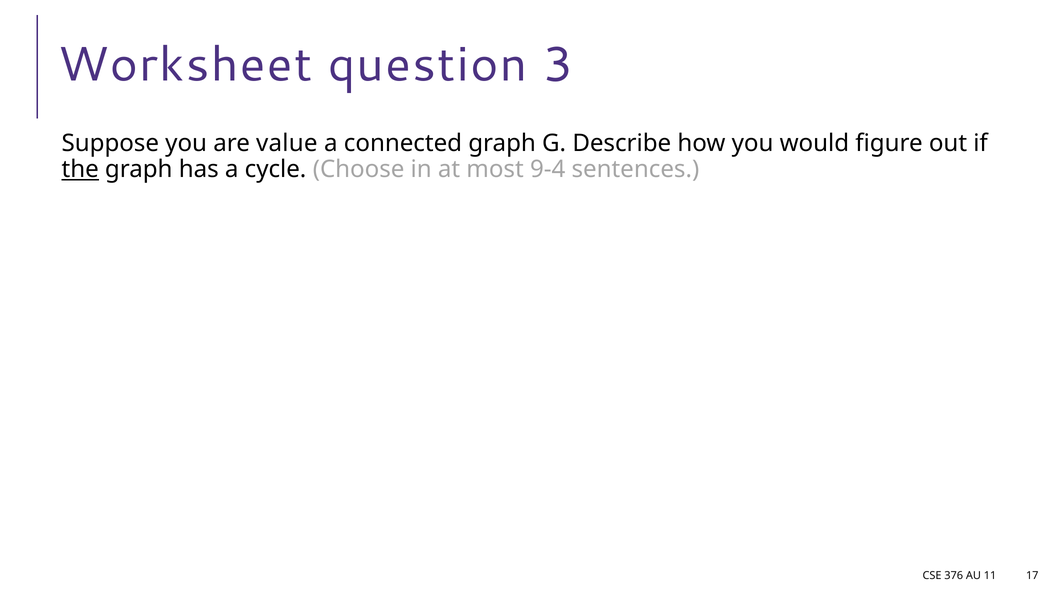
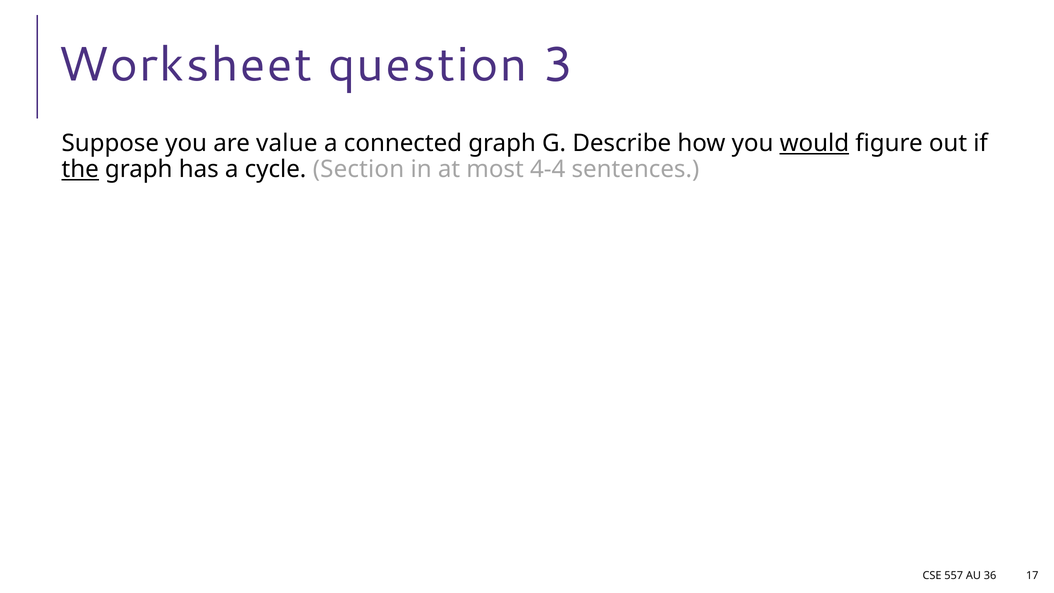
would underline: none -> present
Choose: Choose -> Section
9-4: 9-4 -> 4-4
376: 376 -> 557
11: 11 -> 36
